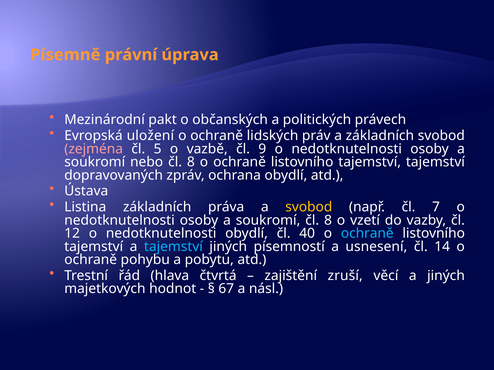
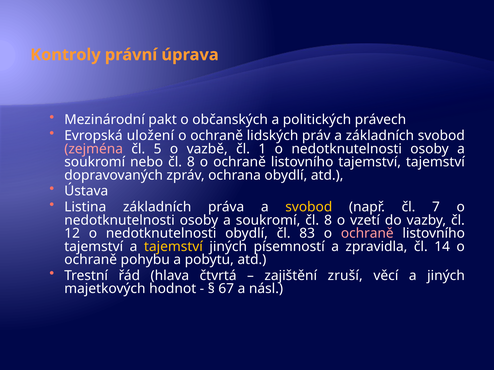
Písemně: Písemně -> Kontroly
9: 9 -> 1
40: 40 -> 83
ochraně at (367, 234) colour: light blue -> pink
tajemství at (173, 247) colour: light blue -> yellow
usnesení: usnesení -> zpravidla
